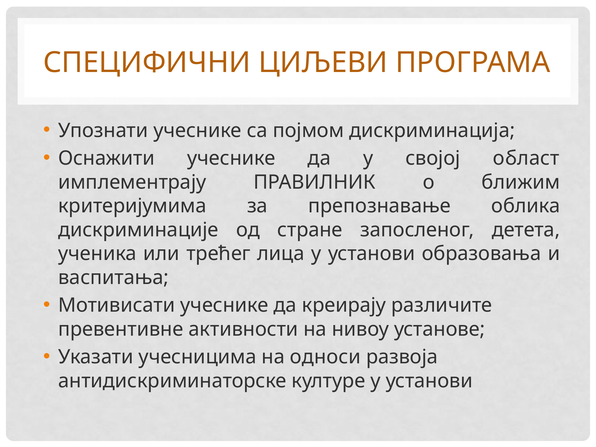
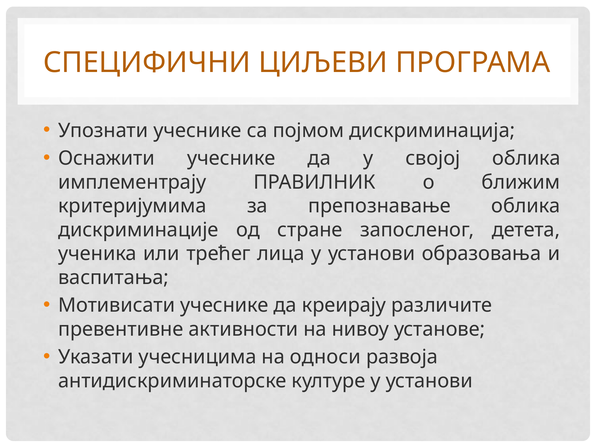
својој област: област -> облика
